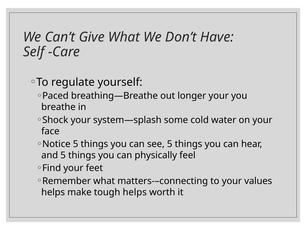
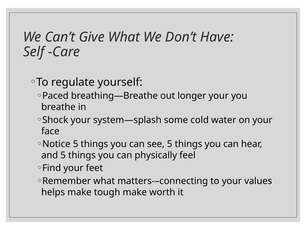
tough helps: helps -> make
